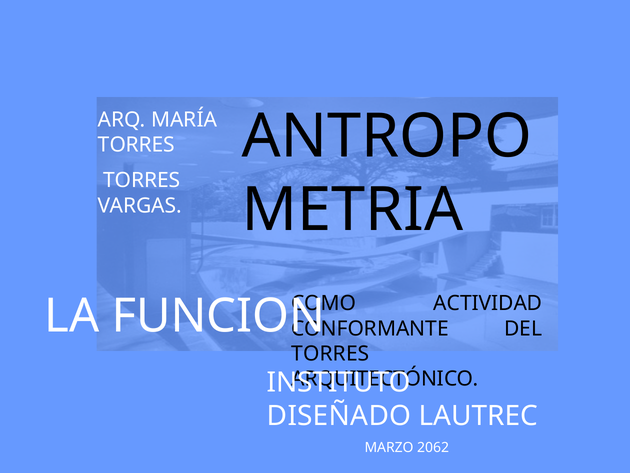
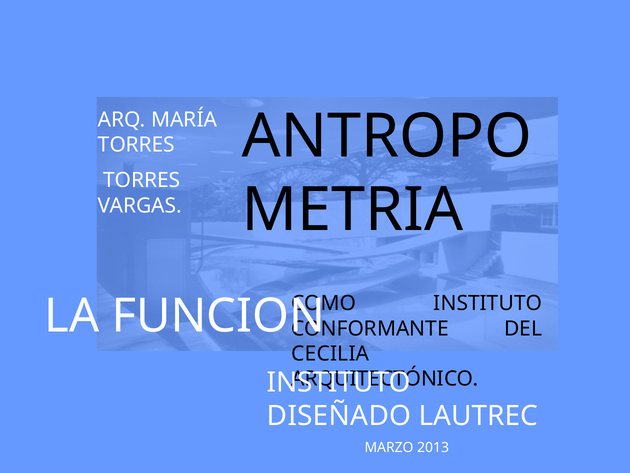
ACTIVIDAD at (488, 303): ACTIVIDAD -> INSTITUTO
TORRES at (330, 353): TORRES -> CECILIA
2062: 2062 -> 2013
